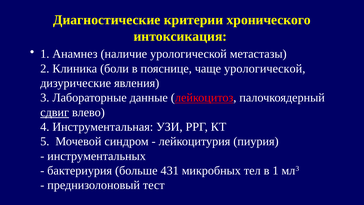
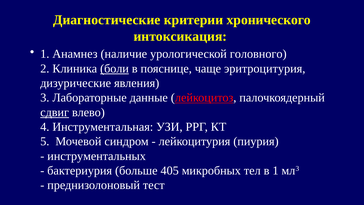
метастазы: метастазы -> головного
боли underline: none -> present
чаще урологической: урологической -> эритроцитурия
431: 431 -> 405
